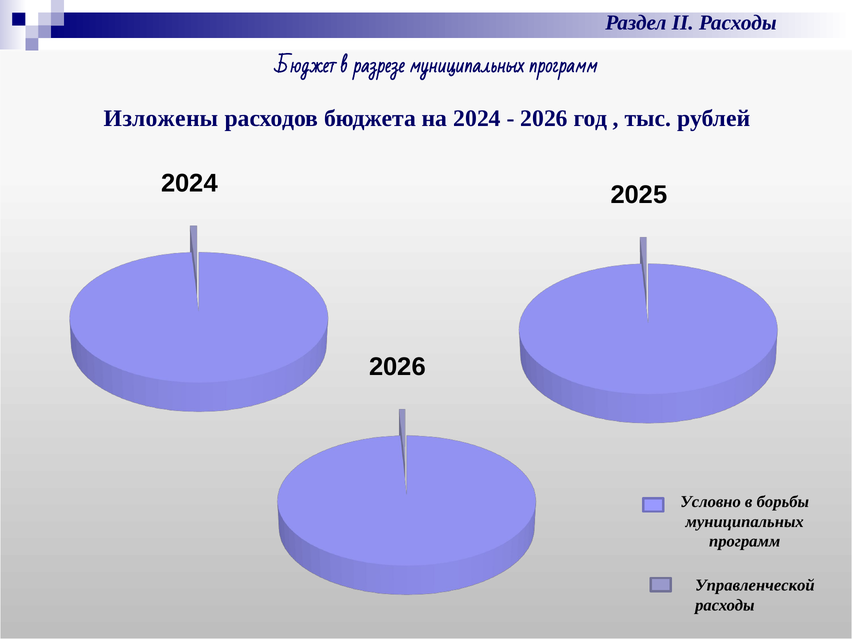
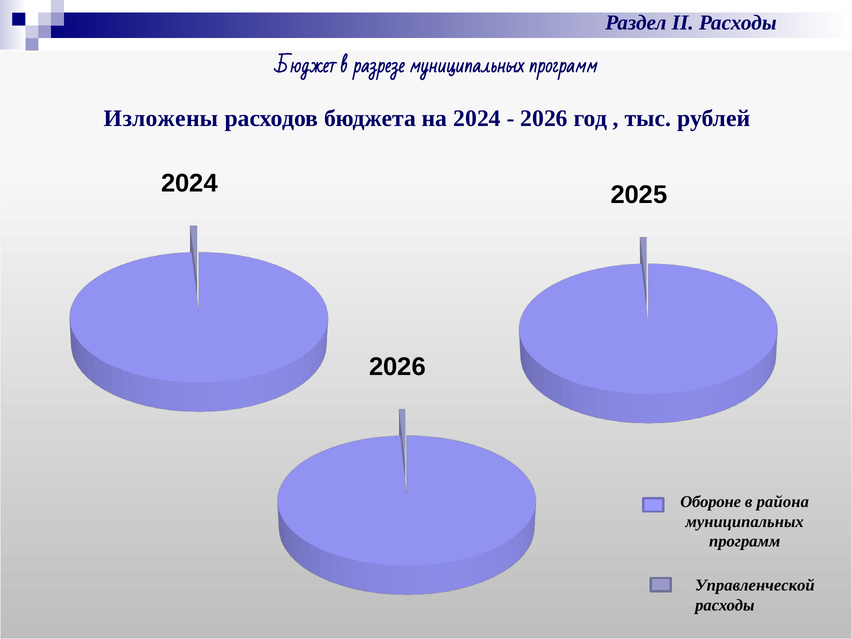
Условно: Условно -> Обороне
борьбы: борьбы -> района
